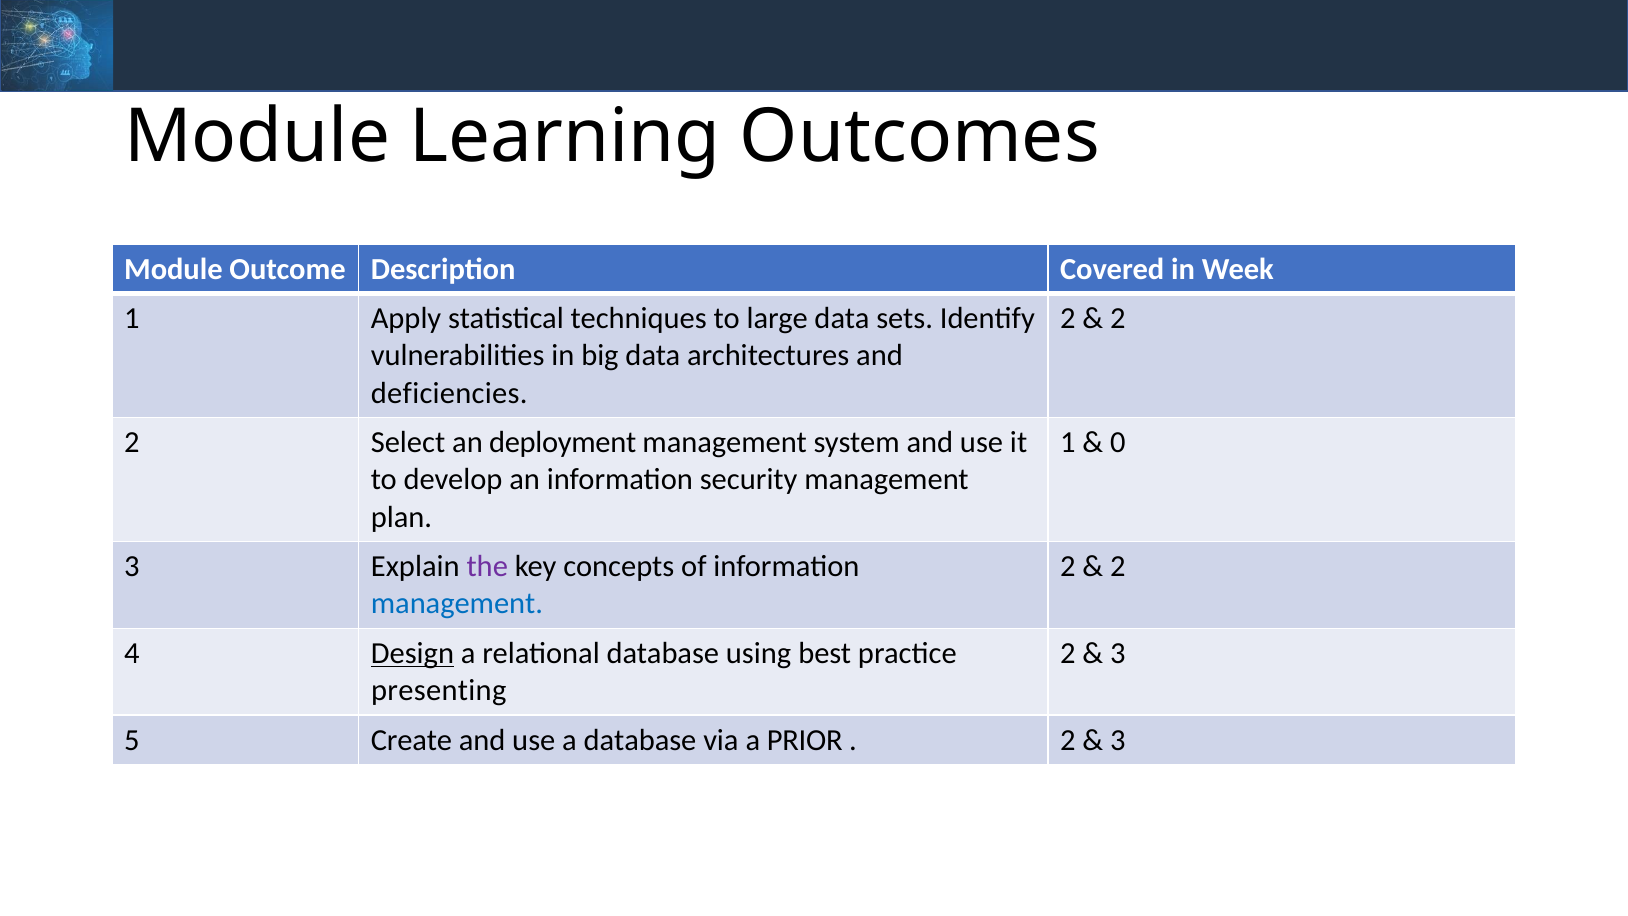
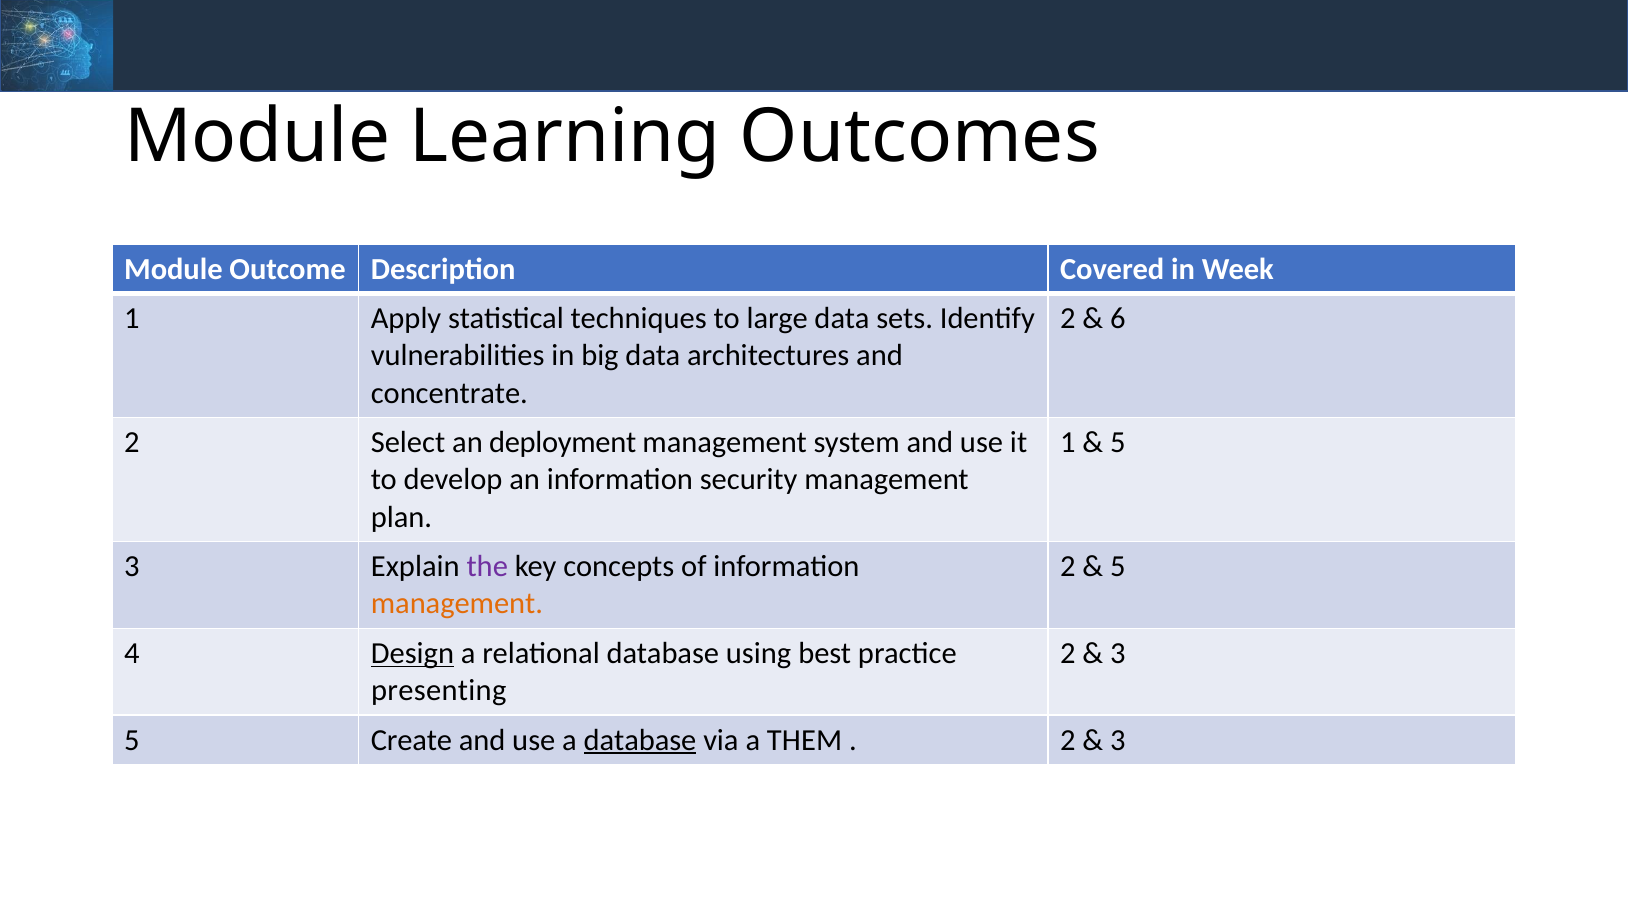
2 at (1118, 318): 2 -> 6
deficiencies: deficiencies -> concentrate
0 at (1118, 442): 0 -> 5
2 at (1118, 566): 2 -> 5
management at (457, 604) colour: blue -> orange
database at (640, 740) underline: none -> present
PRIOR: PRIOR -> THEM
